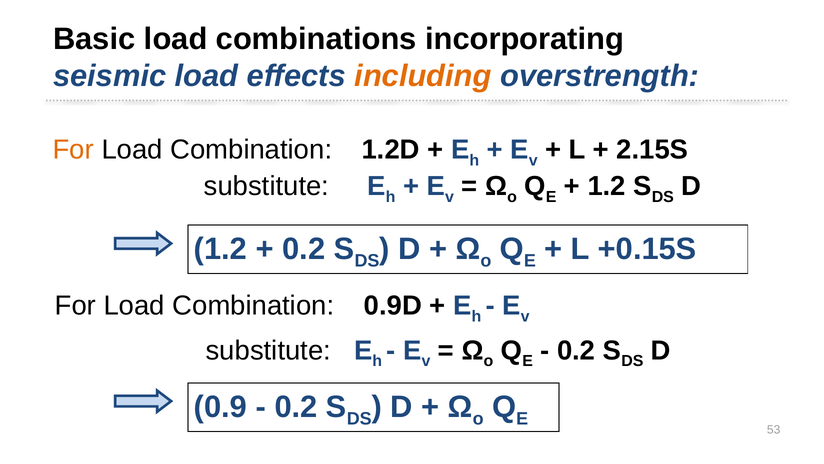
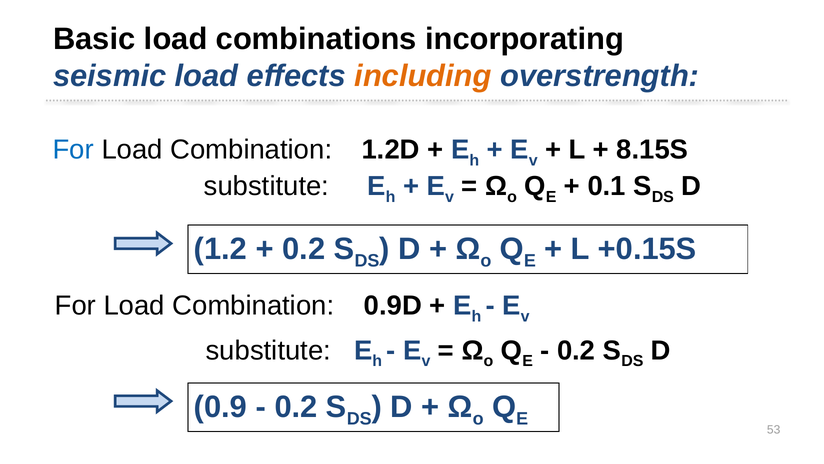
For at (73, 150) colour: orange -> blue
2.15S: 2.15S -> 8.15S
1.2 at (607, 186): 1.2 -> 0.1
